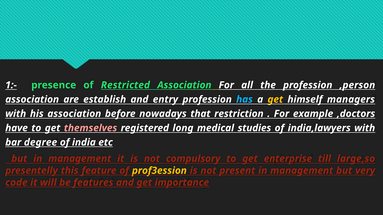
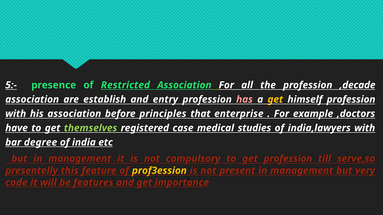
1:-: 1:- -> 5:-
,person: ,person -> ,decade
has colour: light blue -> pink
himself managers: managers -> profession
nowadays: nowadays -> principles
restriction: restriction -> enterprise
themselves colour: pink -> light green
long: long -> case
get enterprise: enterprise -> profession
large,so: large,so -> serve,so
